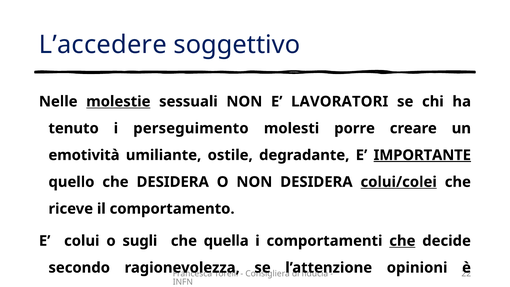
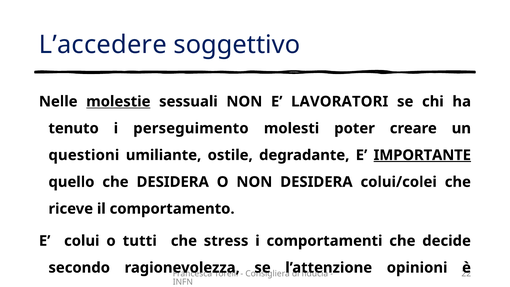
porre: porre -> poter
emotività: emotività -> questioni
colui/colei underline: present -> none
o sugli: sugli -> tutti
che quella: quella -> stress
che at (402, 241) underline: present -> none
